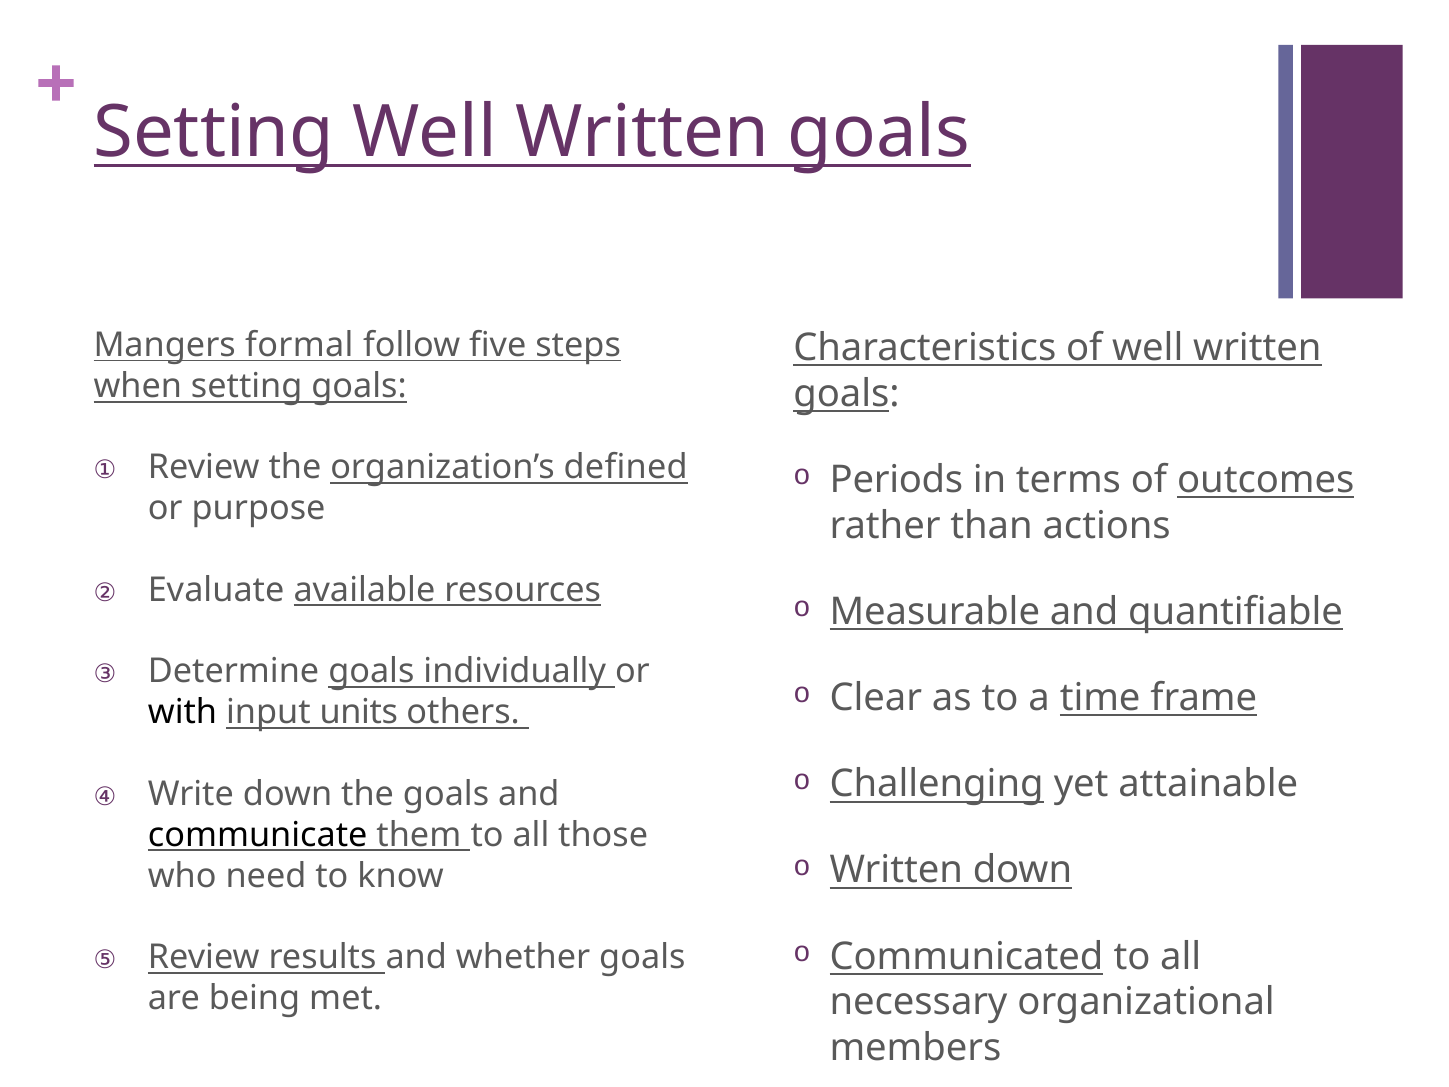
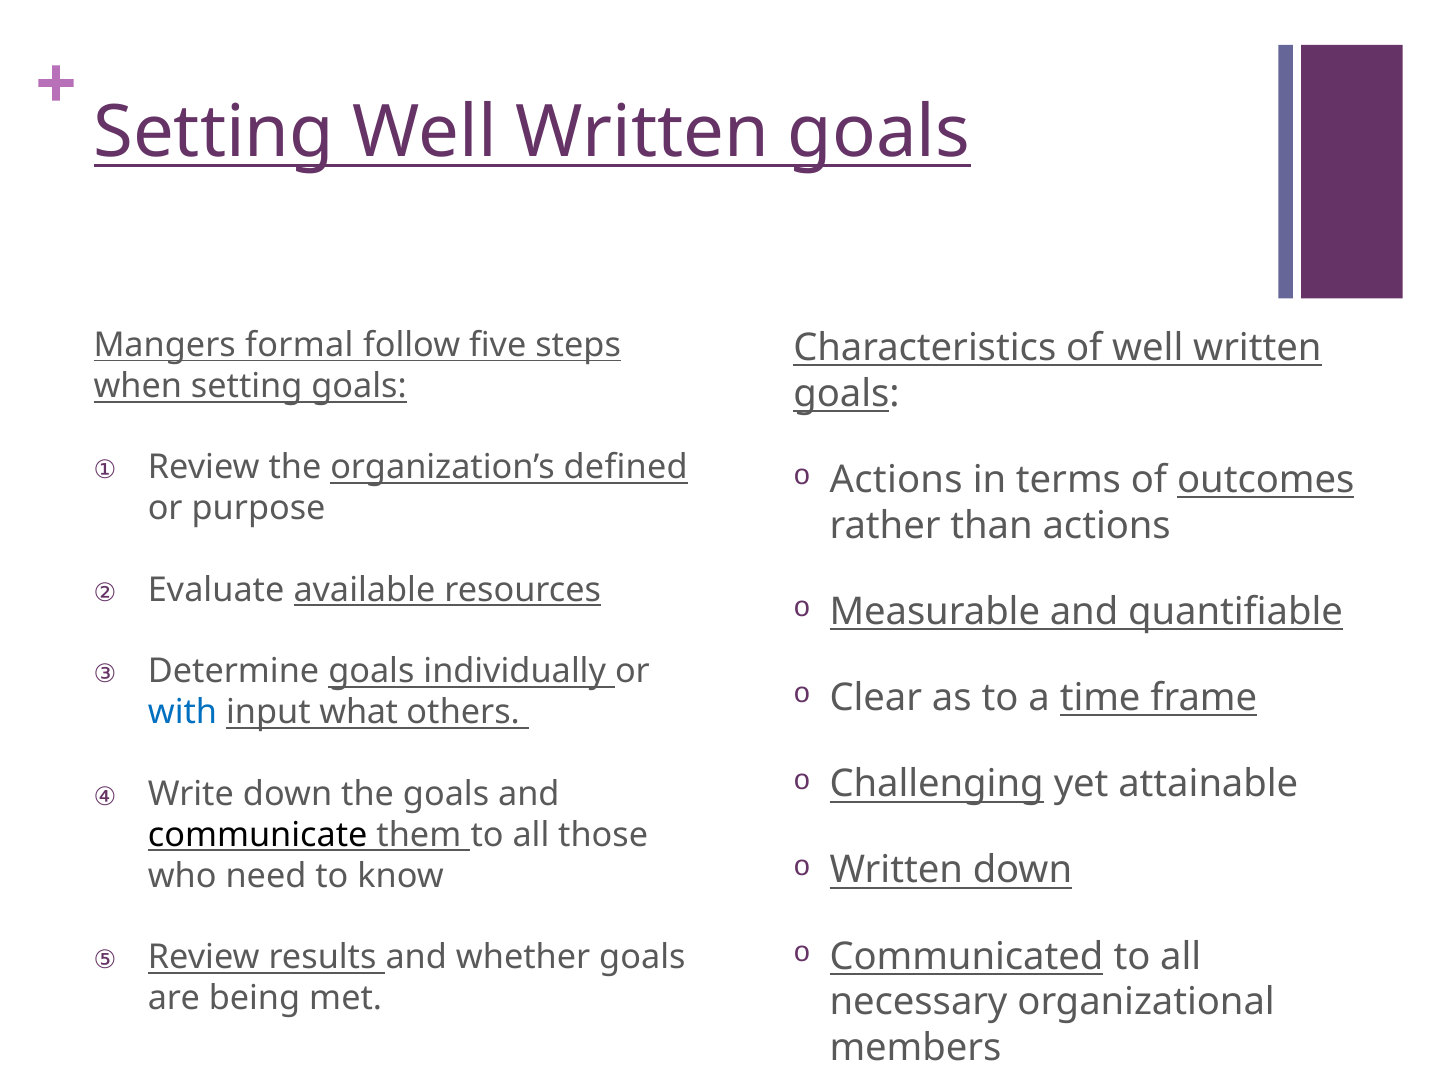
Periods at (896, 480): Periods -> Actions
with colour: black -> blue
units: units -> what
